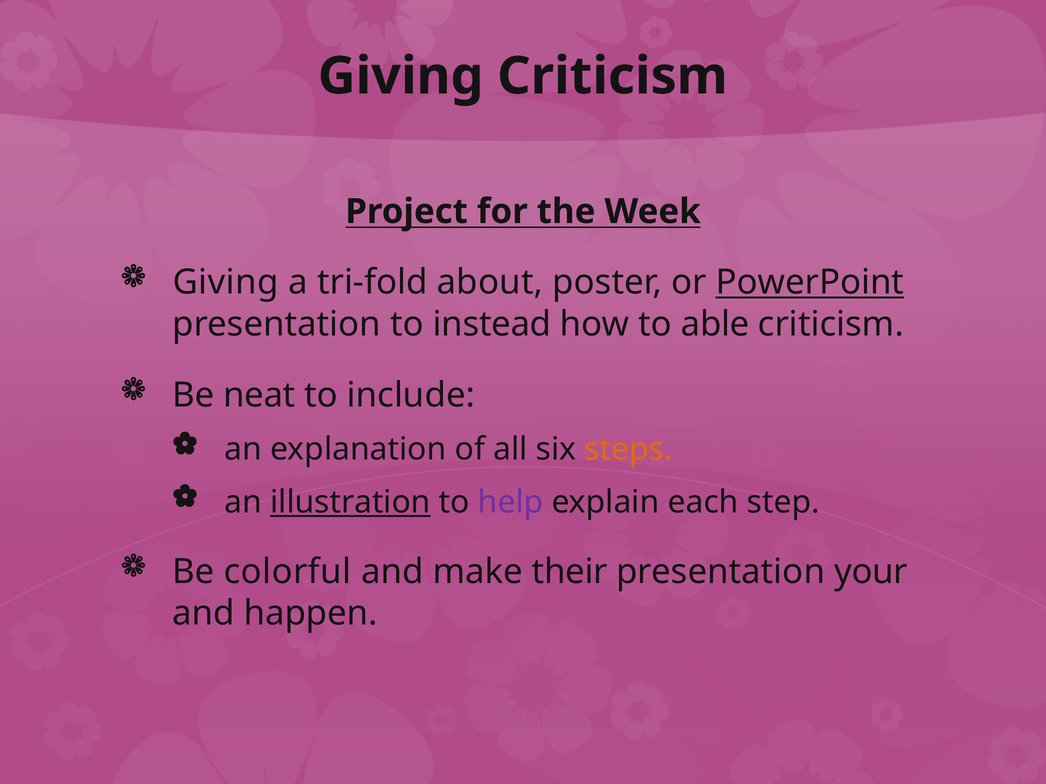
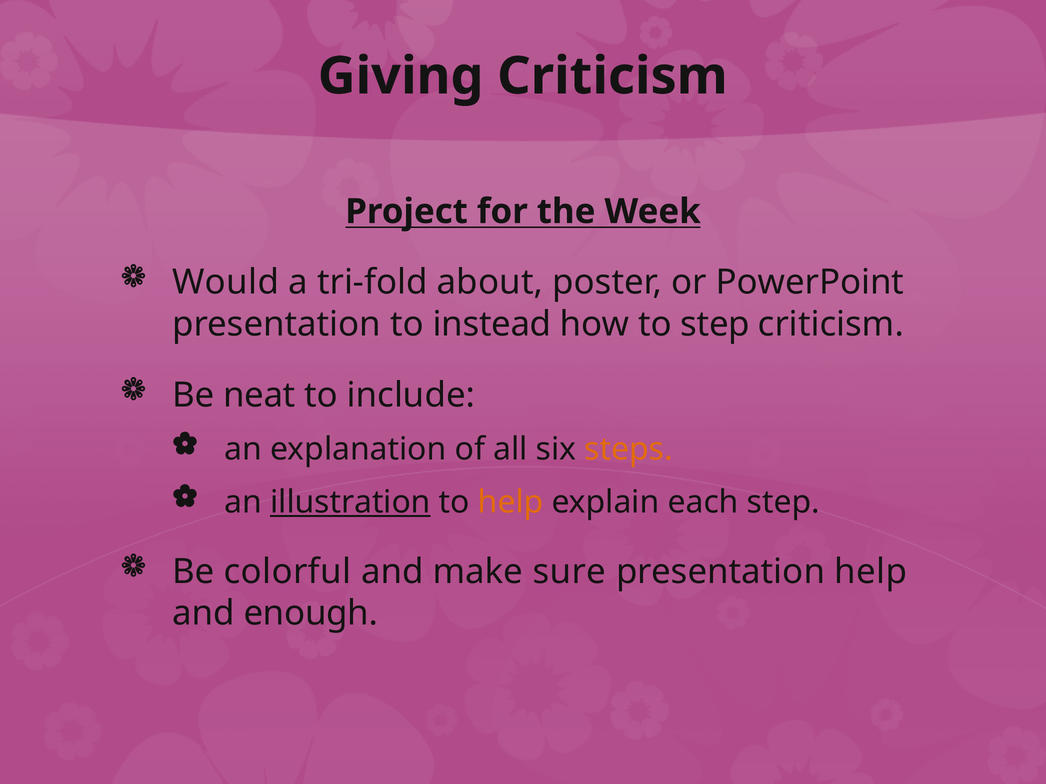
Giving at (226, 283): Giving -> Would
PowerPoint underline: present -> none
to able: able -> step
help at (511, 503) colour: purple -> orange
their: their -> sure
presentation your: your -> help
happen: happen -> enough
